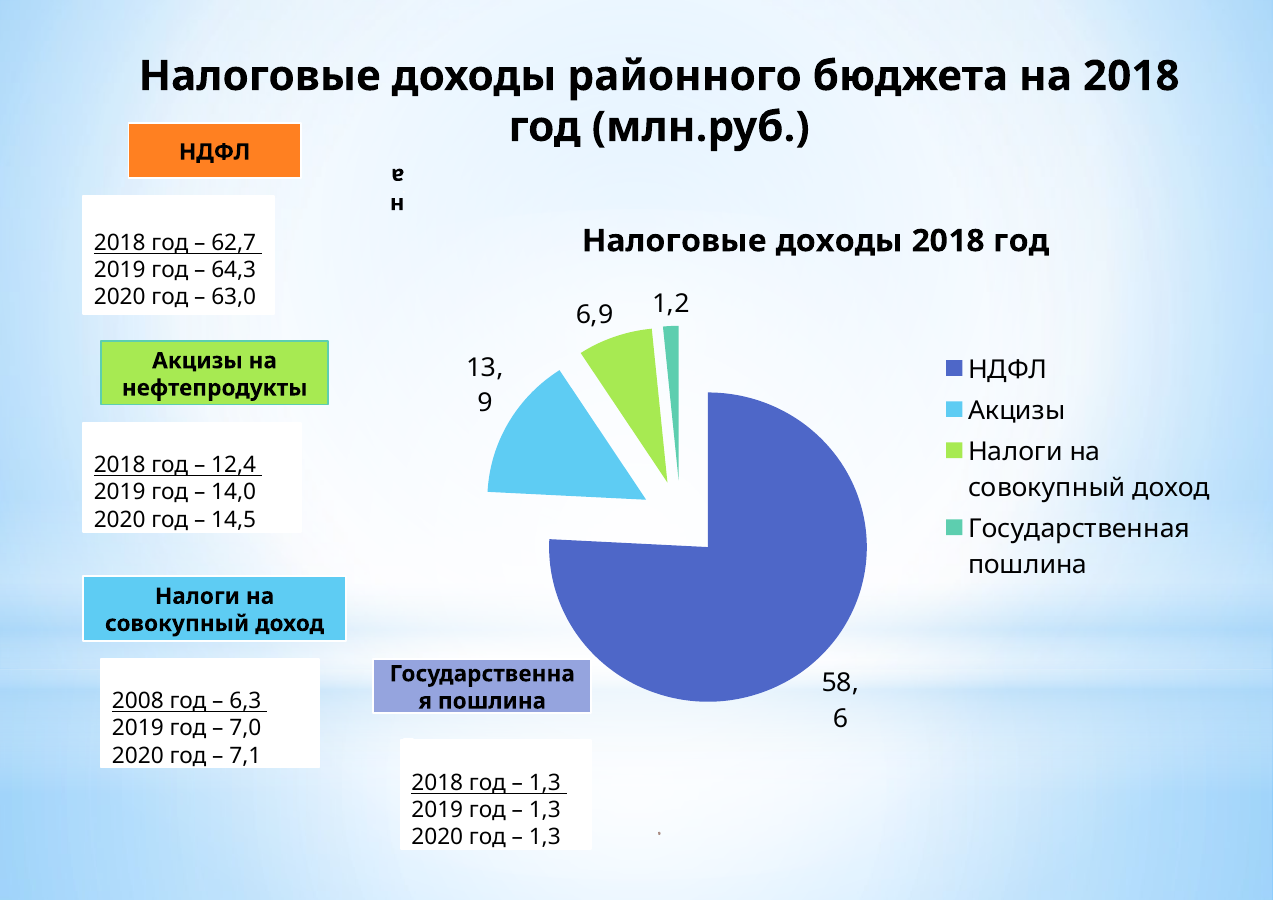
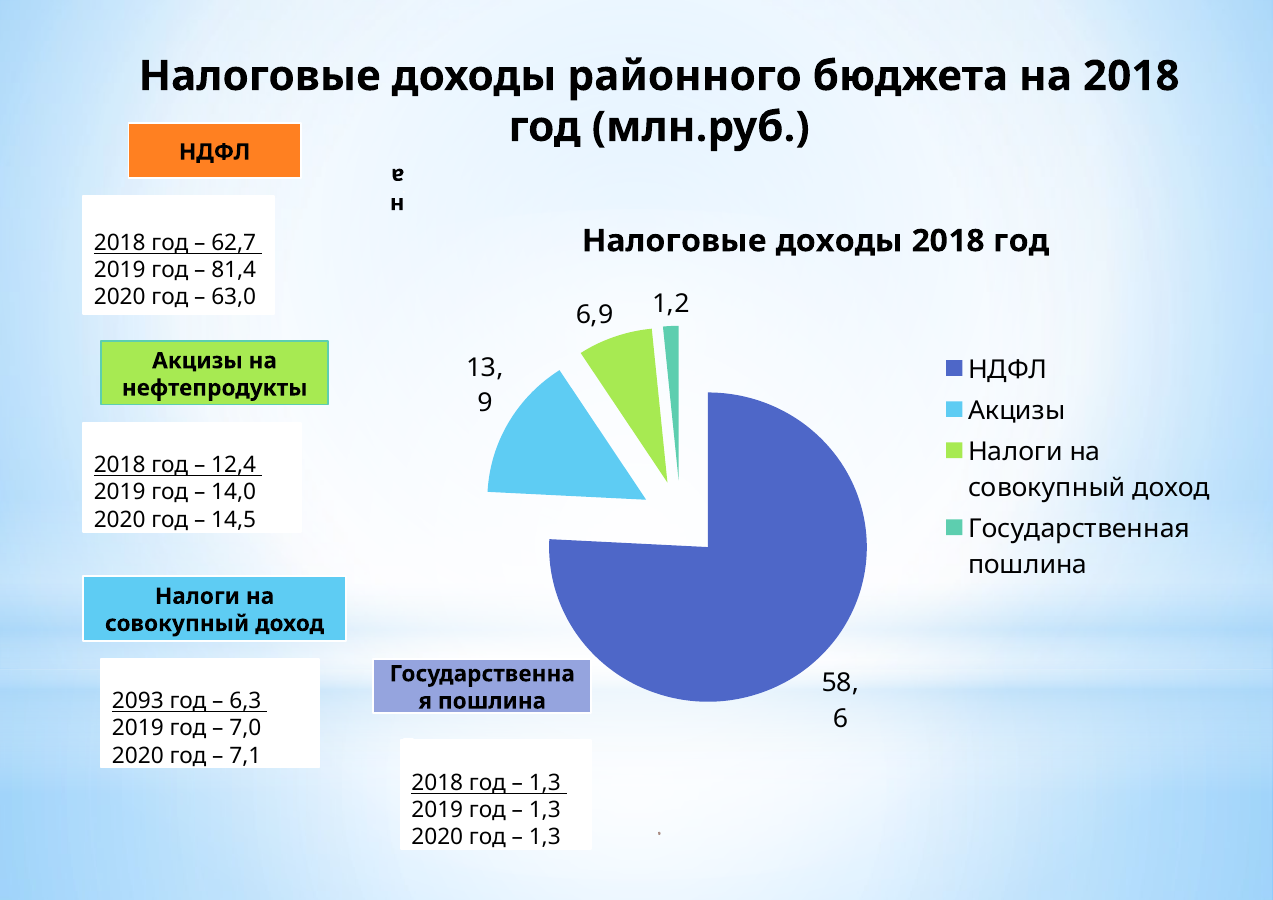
64,3: 64,3 -> 81,4
2008: 2008 -> 2093
